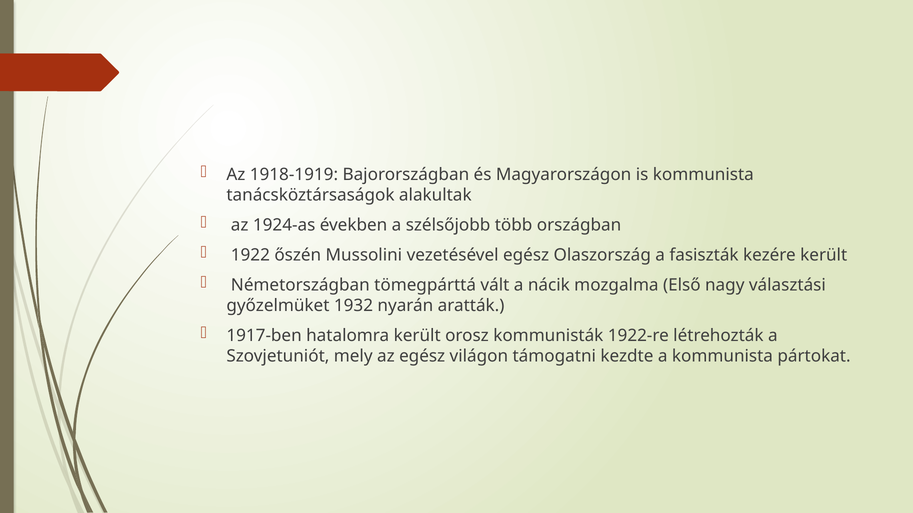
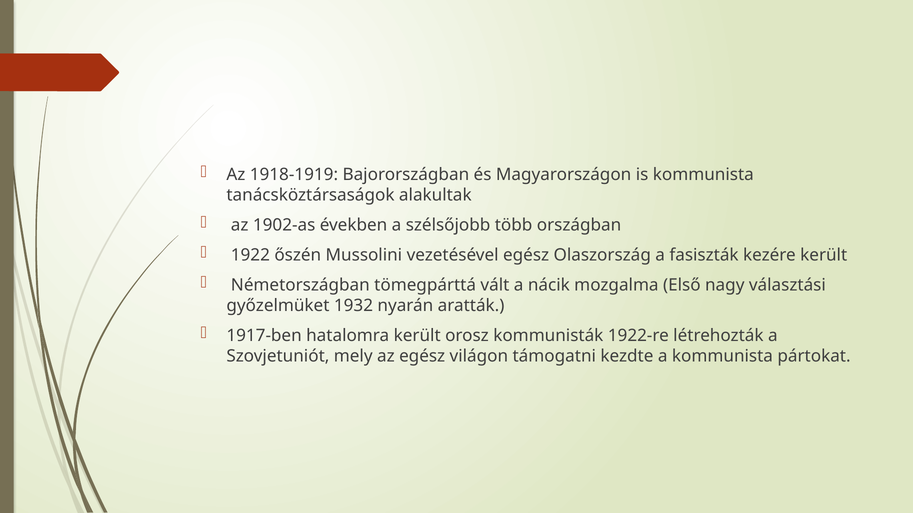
1924-as: 1924-as -> 1902-as
